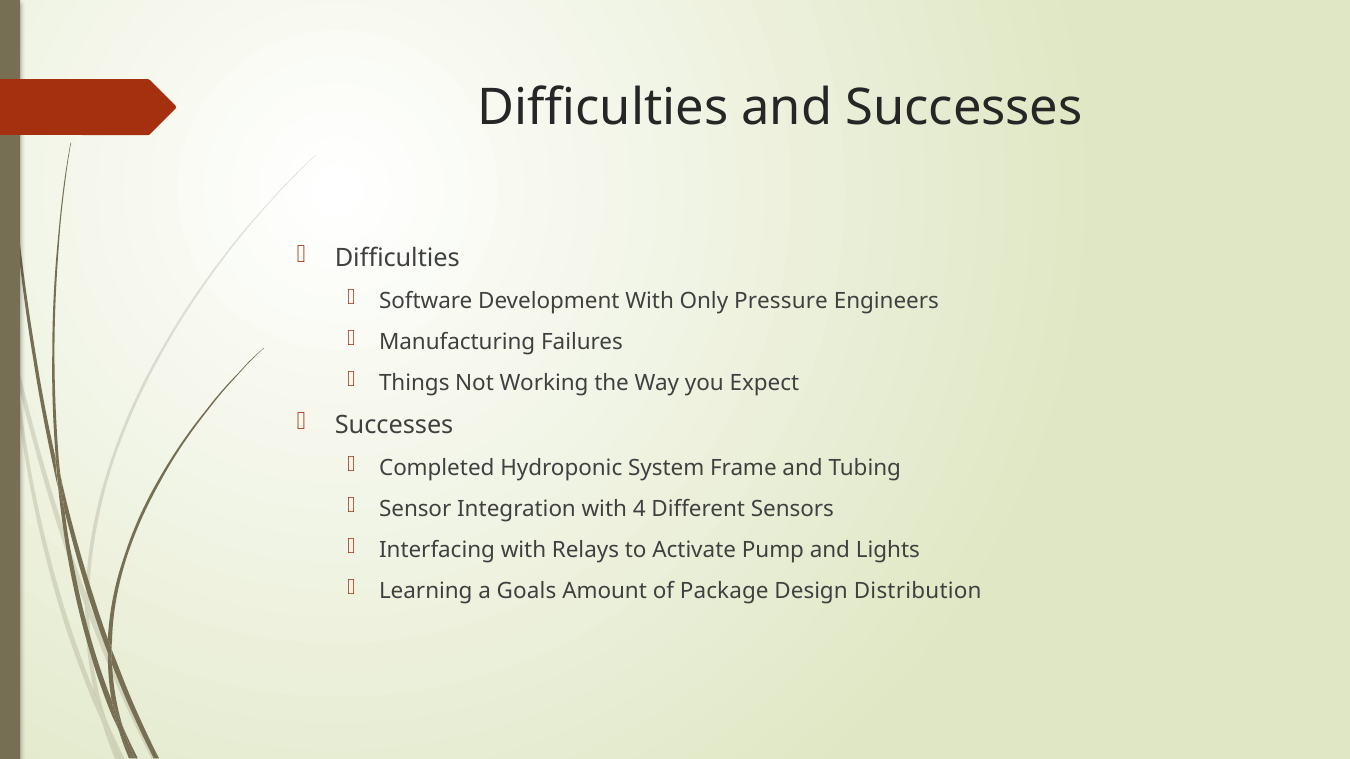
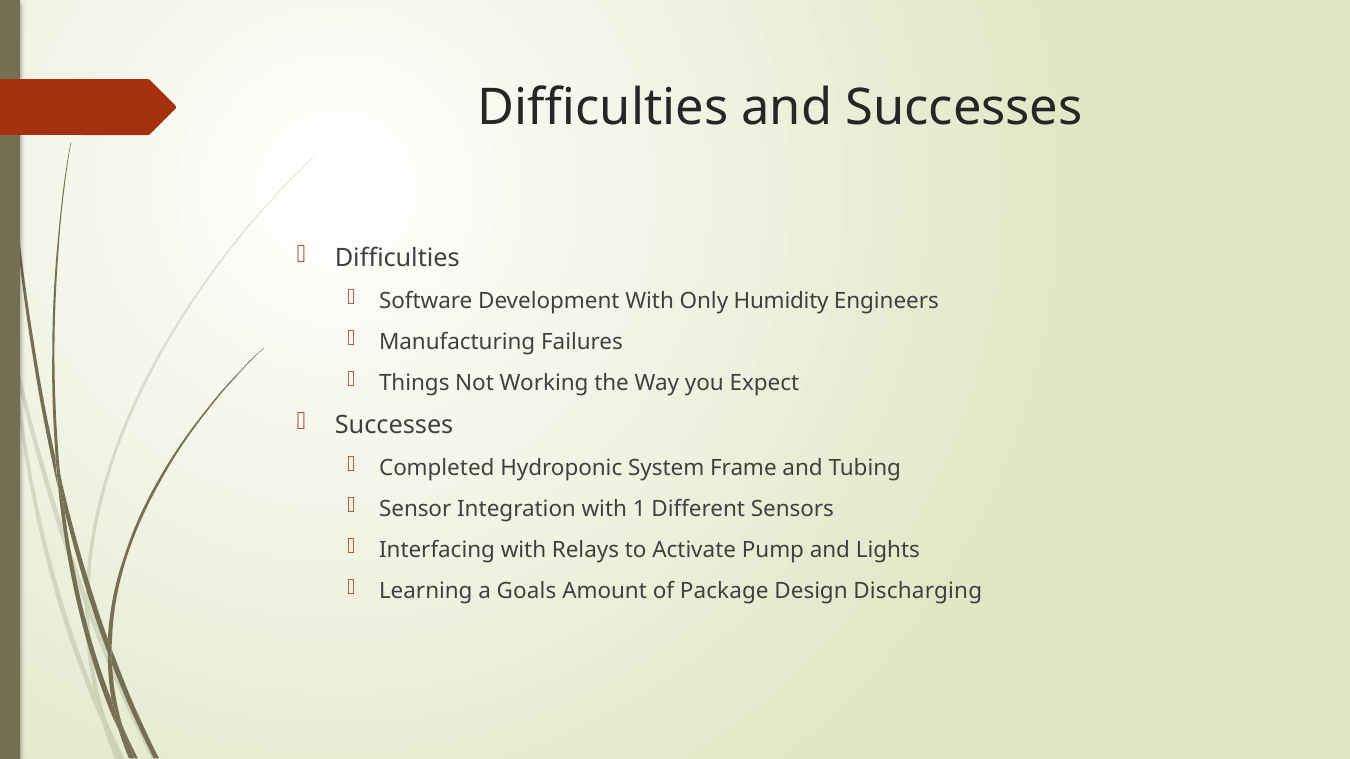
Pressure: Pressure -> Humidity
4: 4 -> 1
Distribution: Distribution -> Discharging
